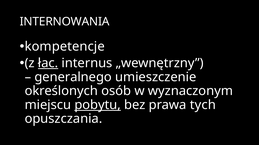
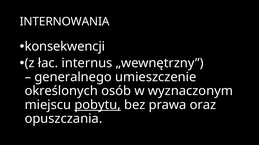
kompetencje: kompetencje -> konsekwencji
łac underline: present -> none
tych: tych -> oraz
